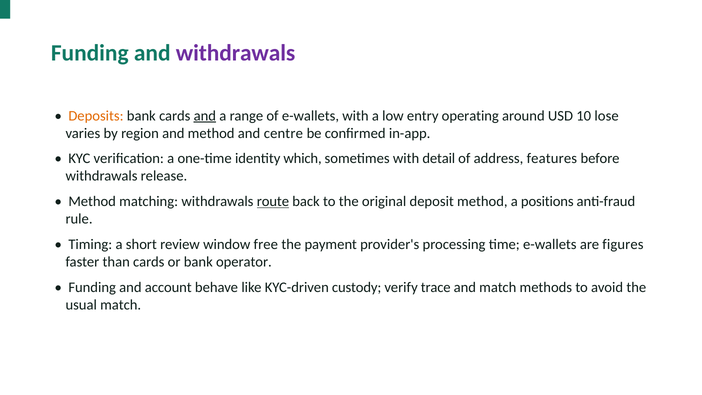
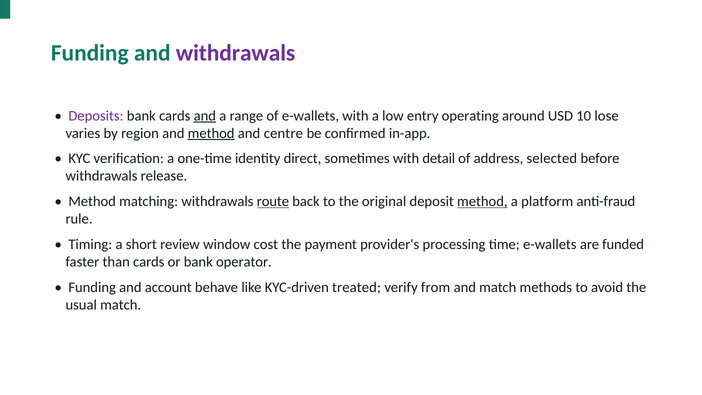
Deposits colour: orange -> purple
method at (211, 133) underline: none -> present
which: which -> direct
features: features -> selected
method at (482, 201) underline: none -> present
positions: positions -> platform
free: free -> cost
figures: figures -> funded
custody: custody -> treated
trace: trace -> from
